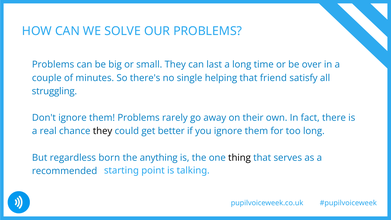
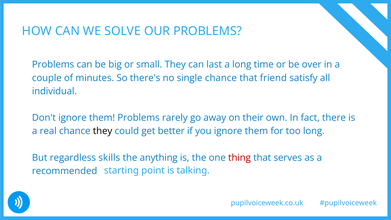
single helping: helping -> chance
struggling: struggling -> individual
born: born -> skills
thing colour: black -> red
